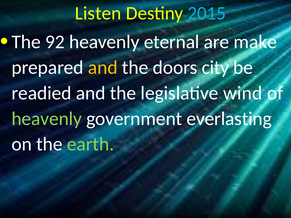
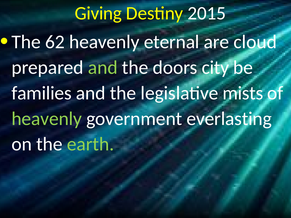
Listen: Listen -> Giving
2015 colour: light blue -> white
92: 92 -> 62
make: make -> cloud
and at (103, 68) colour: yellow -> light green
readied: readied -> families
wind: wind -> mists
